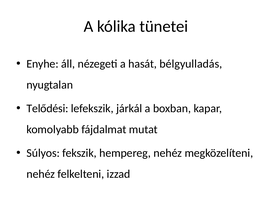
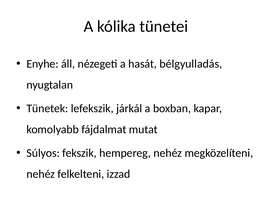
Telődési: Telődési -> Tünetek
